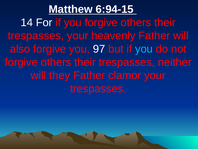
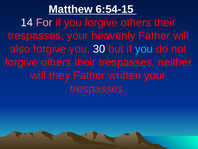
6:94-15: 6:94-15 -> 6:54-15
For colour: white -> pink
97: 97 -> 30
clamor: clamor -> written
